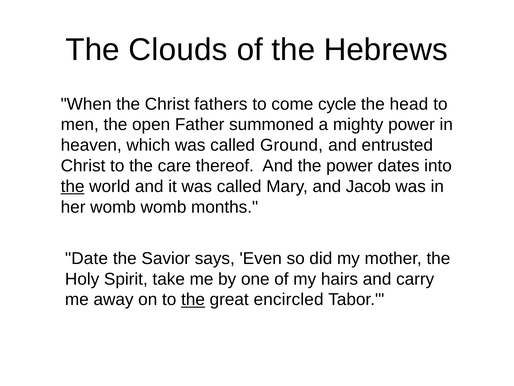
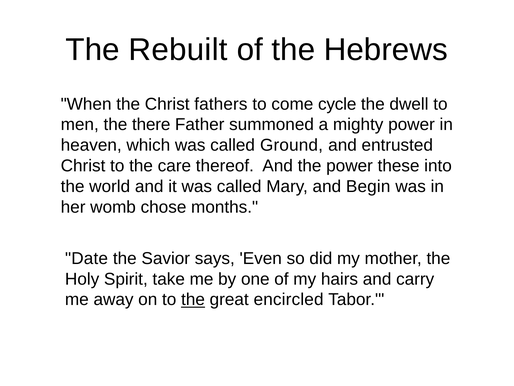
Clouds: Clouds -> Rebuilt
head: head -> dwell
open: open -> there
dates: dates -> these
the at (73, 186) underline: present -> none
Jacob: Jacob -> Begin
womb womb: womb -> chose
